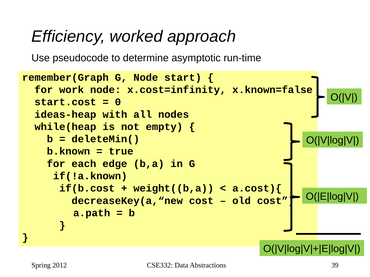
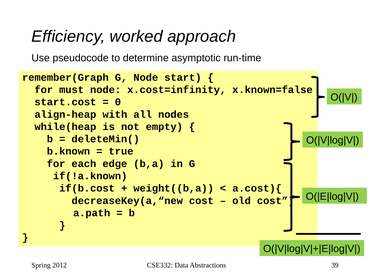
work: work -> must
ideas-heap: ideas-heap -> align-heap
